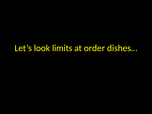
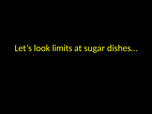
order: order -> sugar
